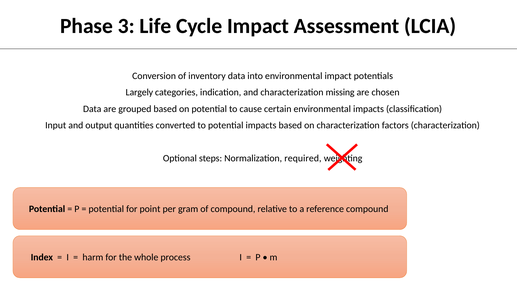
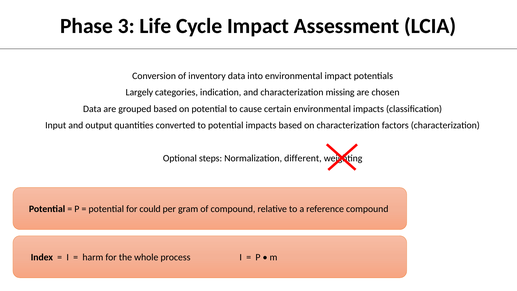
required: required -> different
point: point -> could
